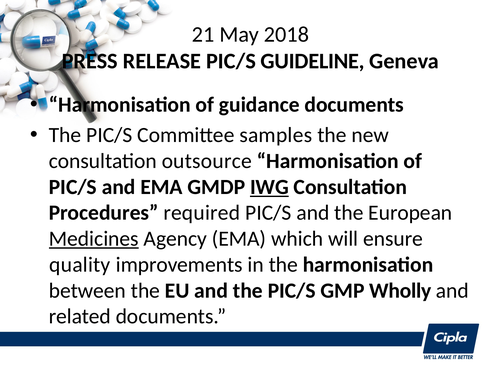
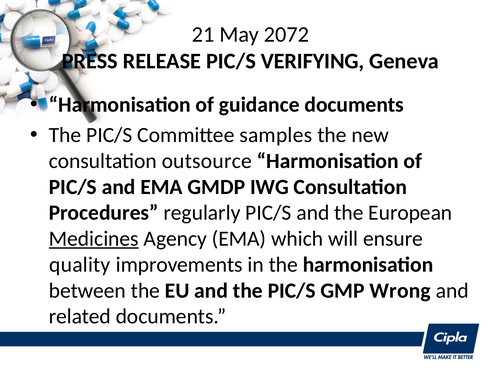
2018: 2018 -> 2072
GUIDELINE: GUIDELINE -> VERIFYING
IWG underline: present -> none
required: required -> regularly
Wholly: Wholly -> Wrong
